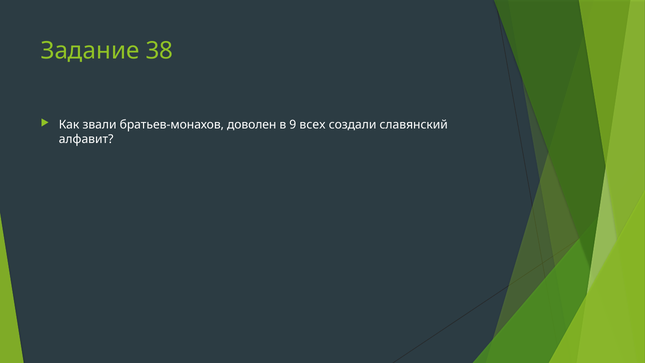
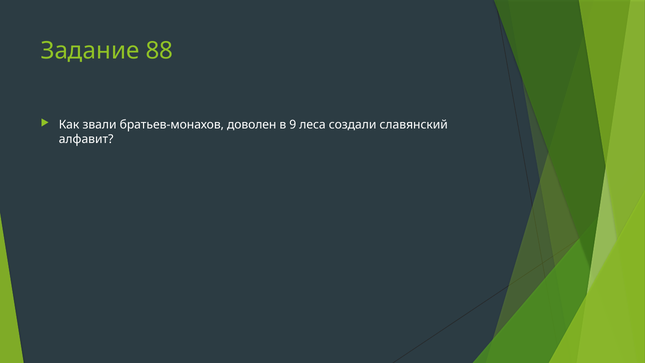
38: 38 -> 88
всех: всех -> леса
